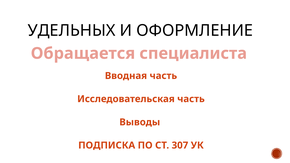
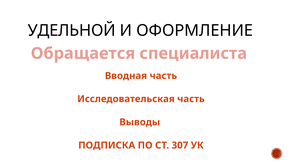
УДЕЛЬНЫХ: УДЕЛЬНЫХ -> УДЕЛЬНОЙ
